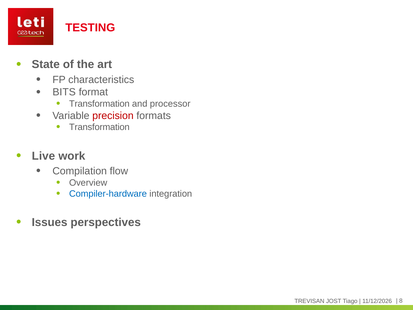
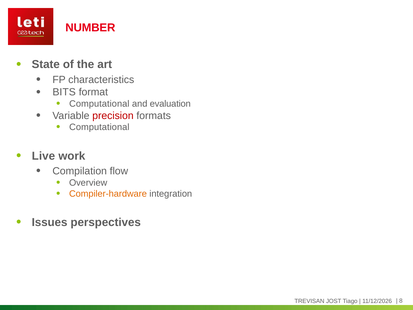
TESTING: TESTING -> NUMBER
Transformation at (99, 104): Transformation -> Computational
processor: processor -> evaluation
Transformation at (99, 127): Transformation -> Computational
Compiler-hardware colour: blue -> orange
